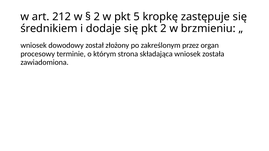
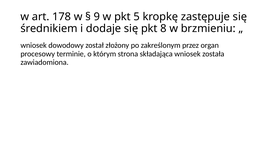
212: 212 -> 178
2 at (97, 17): 2 -> 9
pkt 2: 2 -> 8
